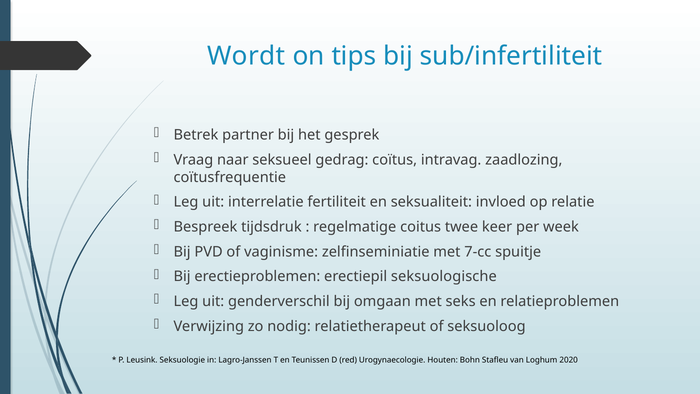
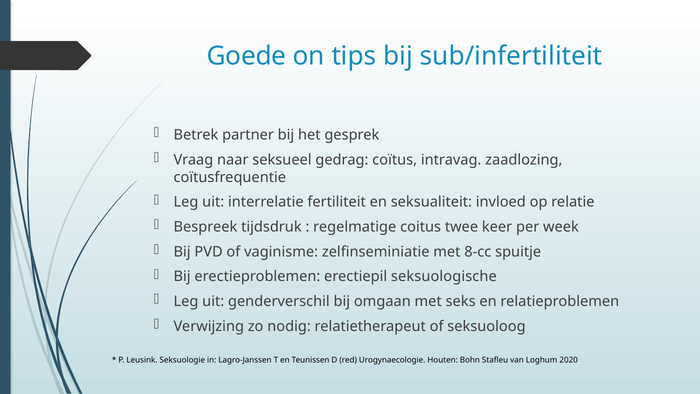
Wordt: Wordt -> Goede
7-cc: 7-cc -> 8-cc
